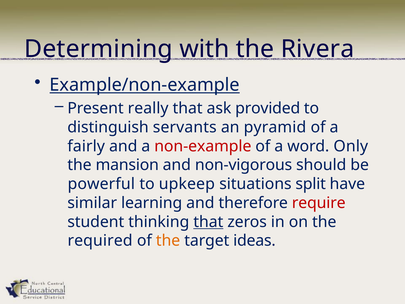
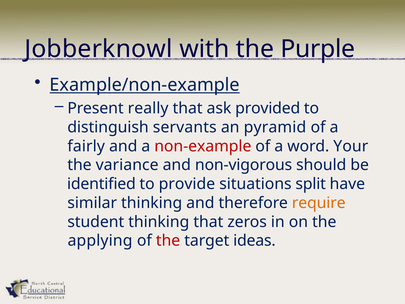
Determining: Determining -> Jobberknowl
Rivera: Rivera -> Purple
Only: Only -> Your
mansion: mansion -> variance
powerful: powerful -> identified
upkeep: upkeep -> provide
similar learning: learning -> thinking
require colour: red -> orange
that at (208, 222) underline: present -> none
required: required -> applying
the at (168, 241) colour: orange -> red
